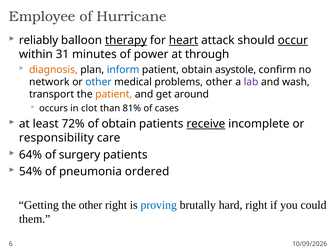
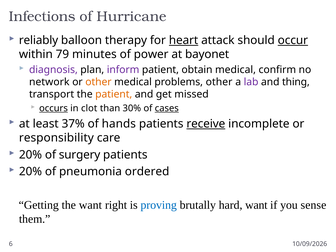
Employee: Employee -> Infections
therapy underline: present -> none
31: 31 -> 79
through: through -> bayonet
diagnosis colour: orange -> purple
inform colour: blue -> purple
obtain asystole: asystole -> medical
other at (98, 82) colour: blue -> orange
wash: wash -> thing
around: around -> missed
occurs underline: none -> present
81%: 81% -> 30%
cases underline: none -> present
72%: 72% -> 37%
of obtain: obtain -> hands
64% at (30, 155): 64% -> 20%
54% at (30, 171): 54% -> 20%
the other: other -> want
hard right: right -> want
could: could -> sense
